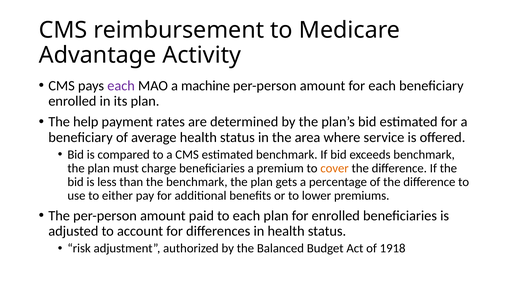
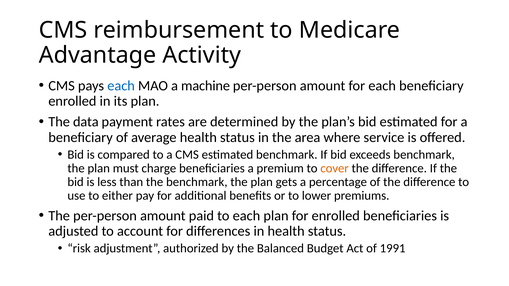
each at (121, 86) colour: purple -> blue
help: help -> data
1918: 1918 -> 1991
